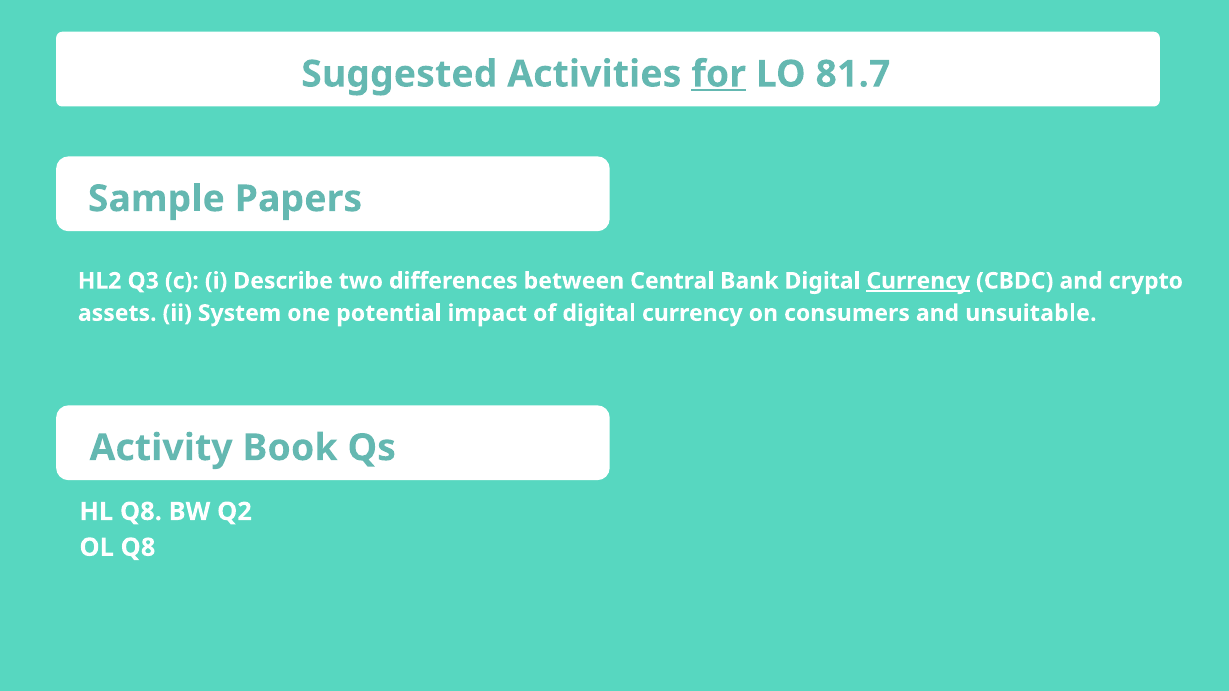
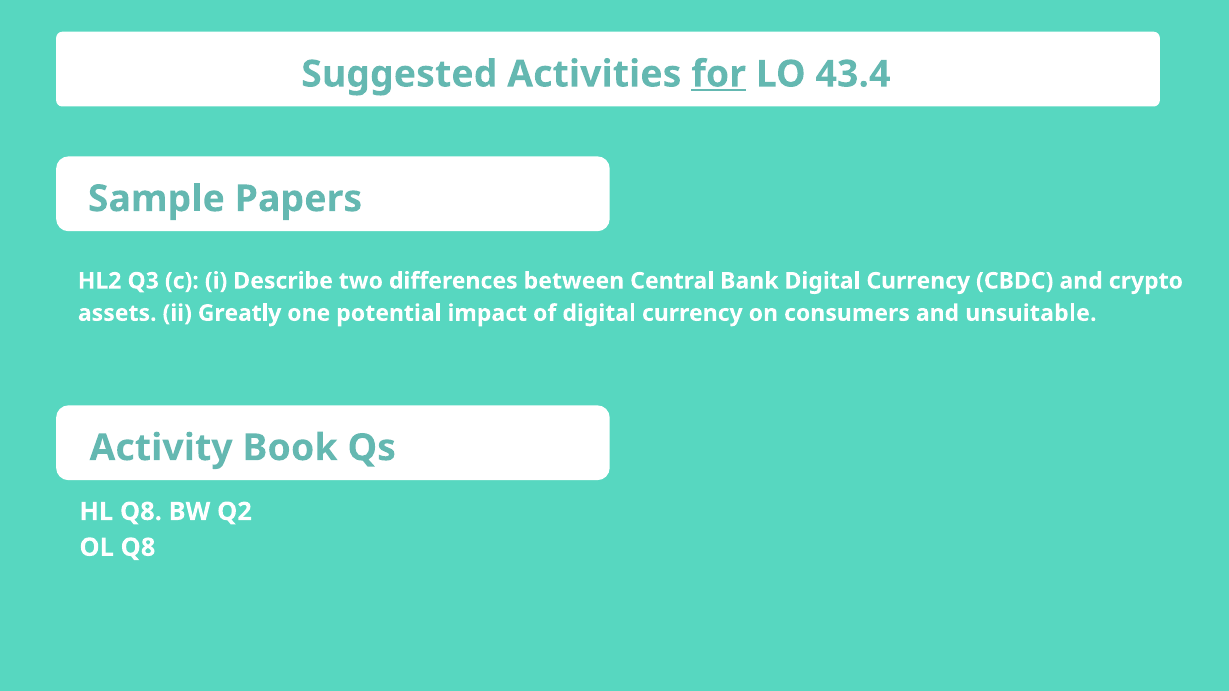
81.7: 81.7 -> 43.4
Currency at (918, 281) underline: present -> none
System: System -> Greatly
